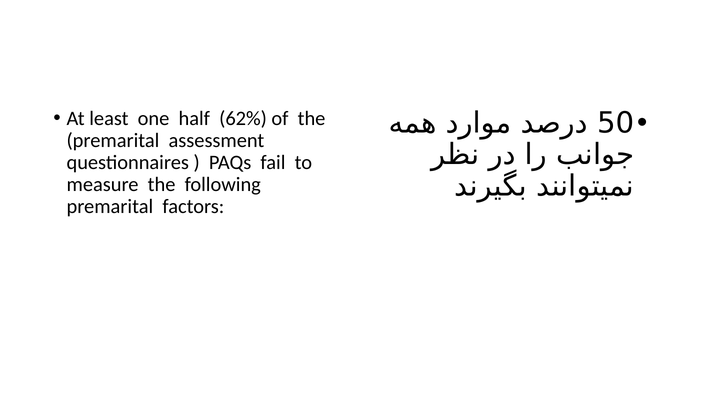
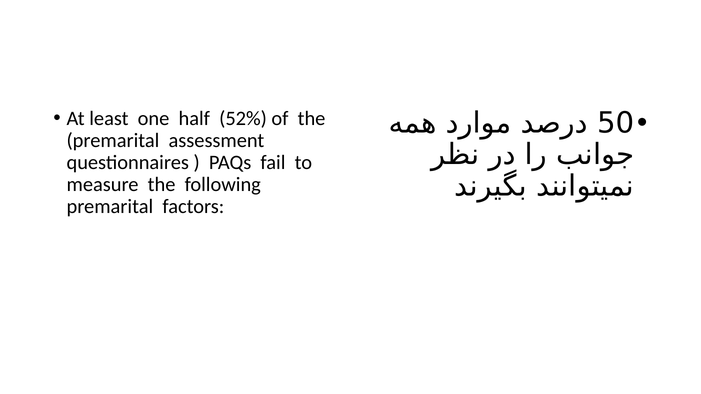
62%: 62% -> 52%
